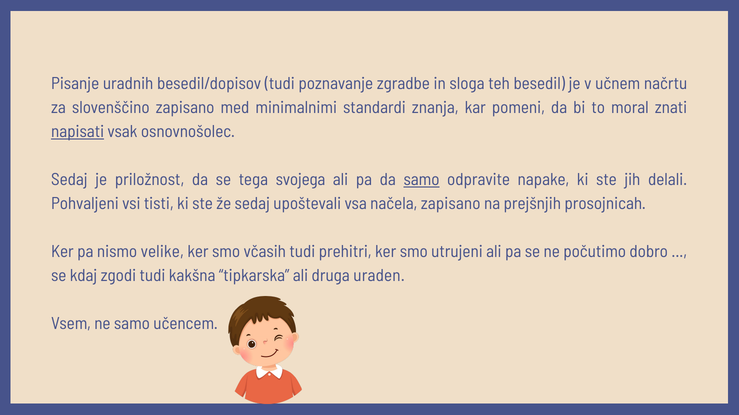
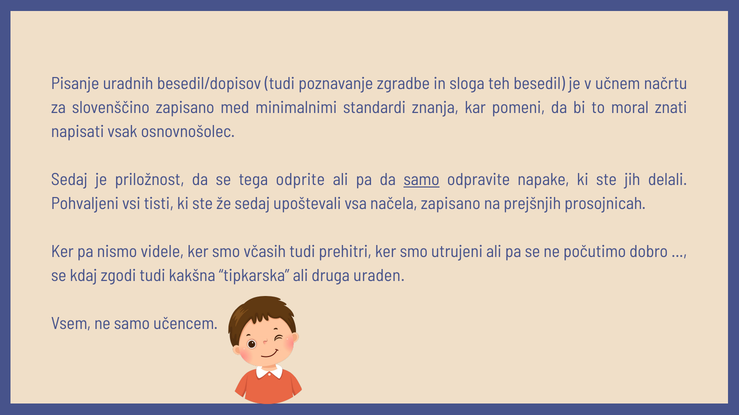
napisati underline: present -> none
svojega: svojega -> odprite
velike: velike -> videle
